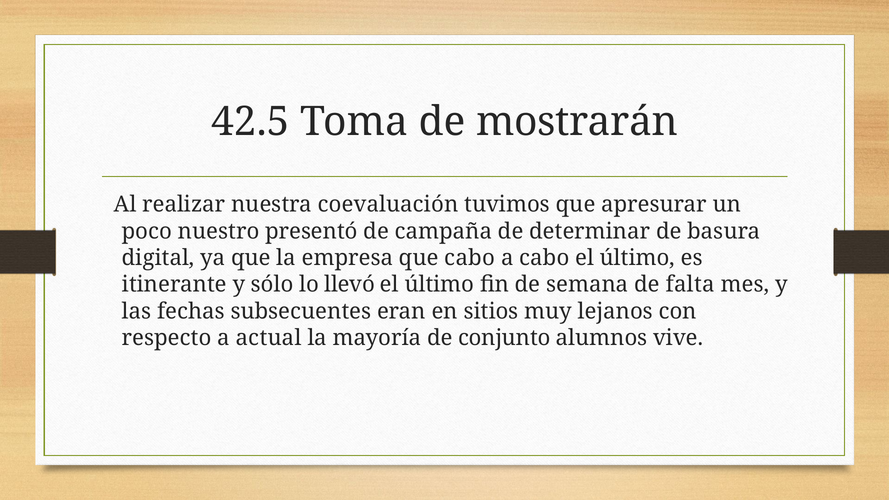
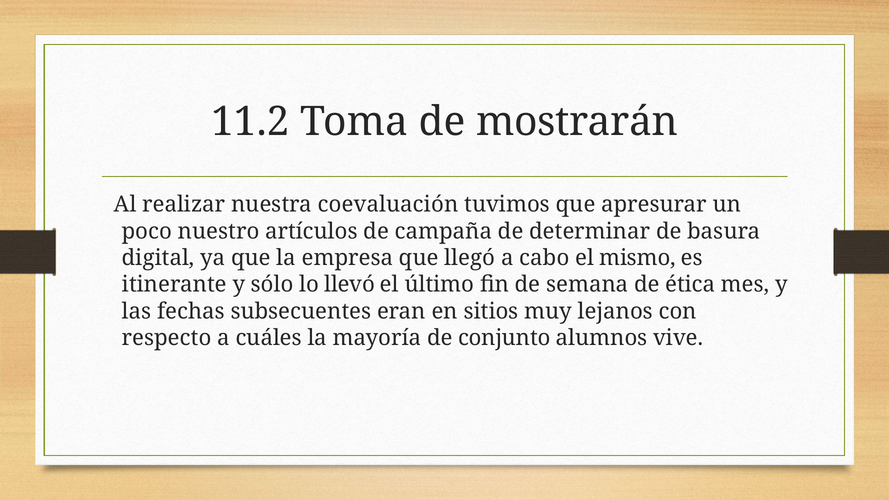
42.5: 42.5 -> 11.2
presentó: presentó -> artículos
que cabo: cabo -> llegó
cabo el último: último -> mismo
falta: falta -> ética
actual: actual -> cuáles
